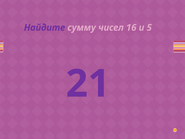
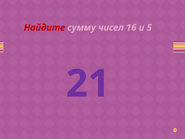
Найдите colour: purple -> red
